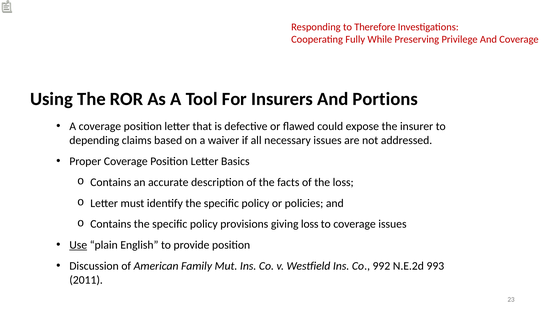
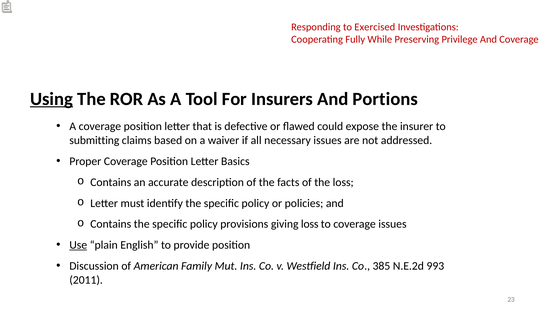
Therefore: Therefore -> Exercised
Using underline: none -> present
depending: depending -> submitting
992: 992 -> 385
